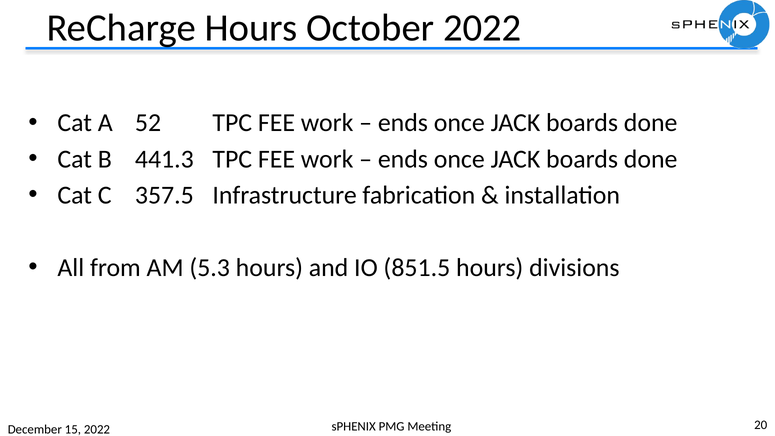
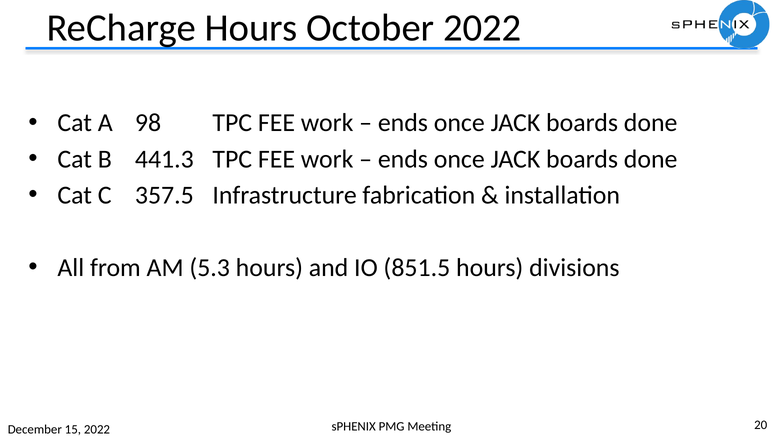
52: 52 -> 98
